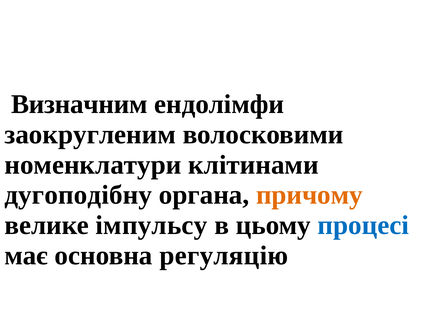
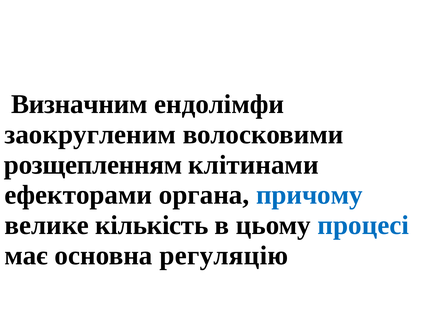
номенклатури: номенклатури -> розщепленням
дугоподібну: дугоподібну -> ефекторами
причому colour: orange -> blue
імпульсу: імпульсу -> кількість
